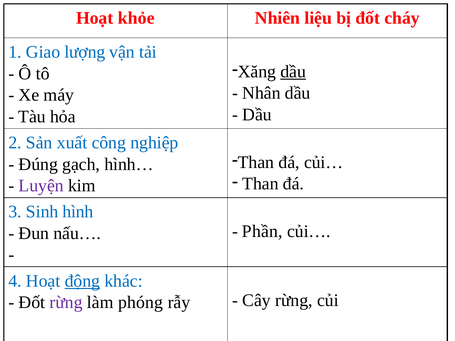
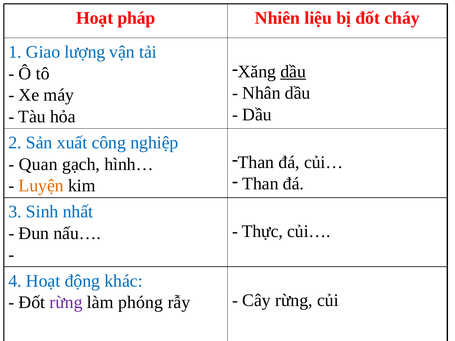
khỏe: khỏe -> pháp
Đúng: Đúng -> Quan
Luyện colour: purple -> orange
hình: hình -> nhất
Phần: Phần -> Thực
động underline: present -> none
